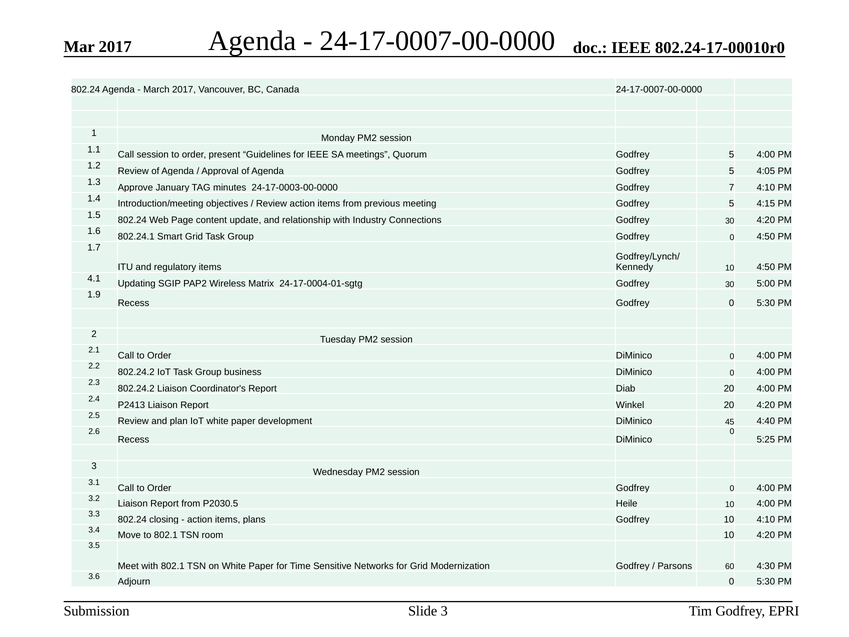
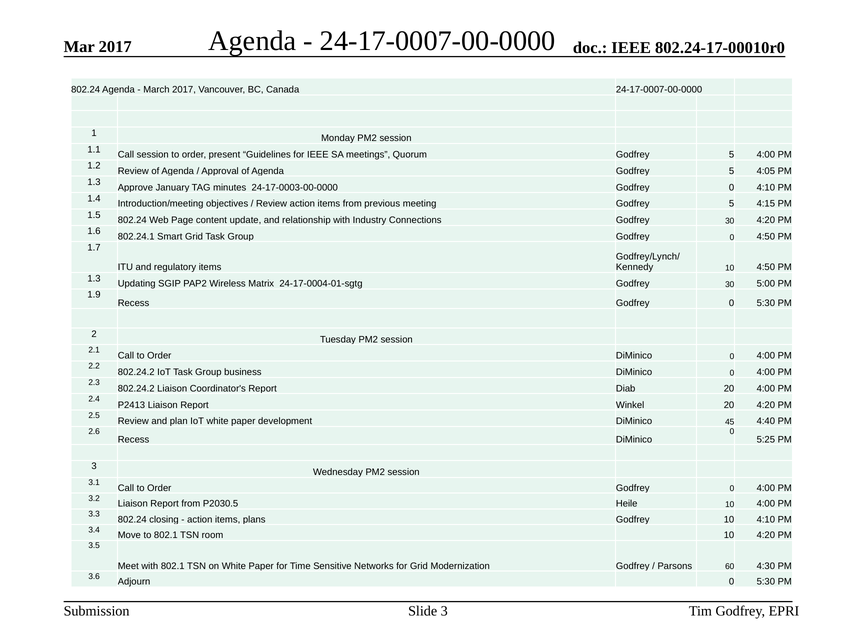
24-17-0003-00-0000 Godfrey 7: 7 -> 0
4.1 at (94, 278): 4.1 -> 1.3
